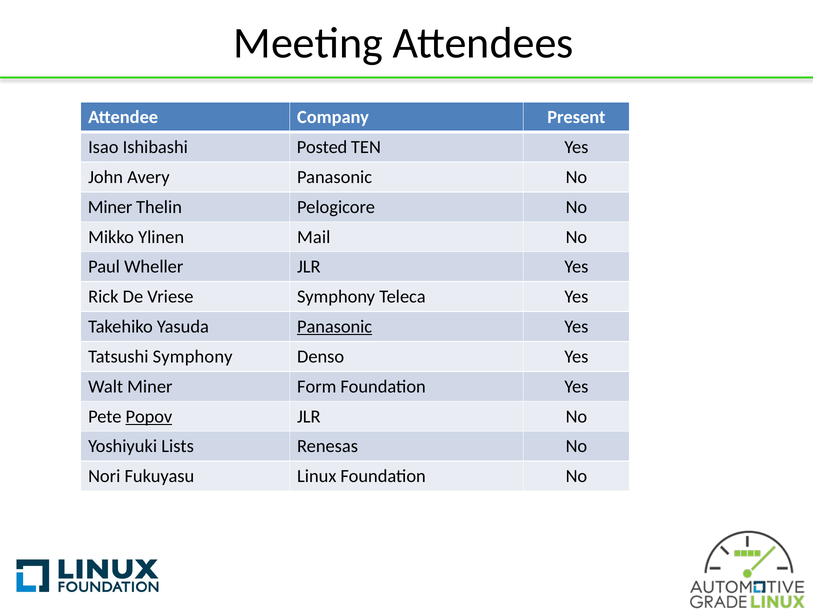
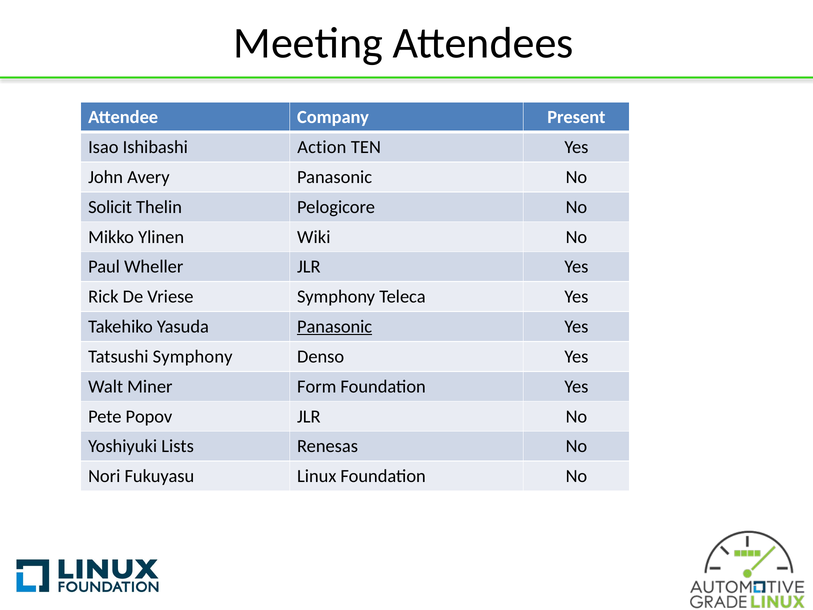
Posted: Posted -> Action
Miner at (110, 207): Miner -> Solicit
Mail: Mail -> Wiki
Popov underline: present -> none
